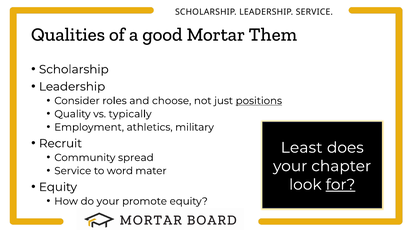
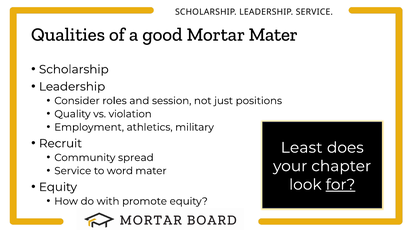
Mortar Them: Them -> Mater
choose: choose -> session
positions underline: present -> none
typically: typically -> violation
do your: your -> with
